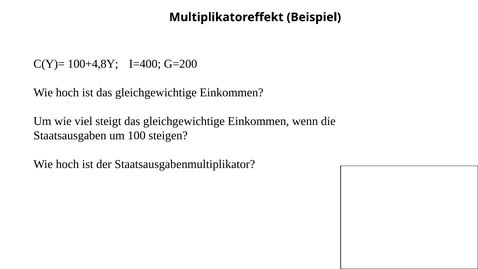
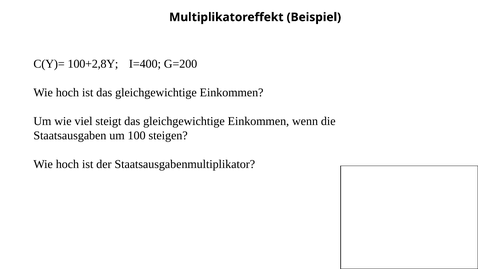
100+4,8Y: 100+4,8Y -> 100+2,8Y
